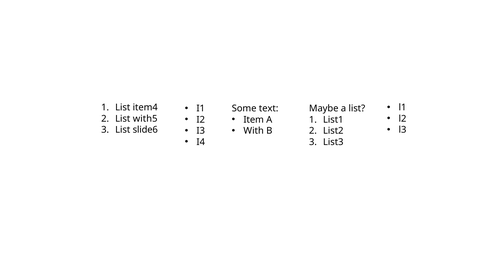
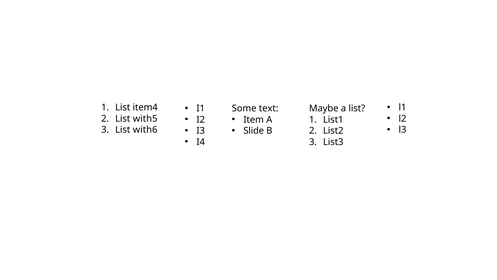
With: With -> Slide
slide6: slide6 -> with6
